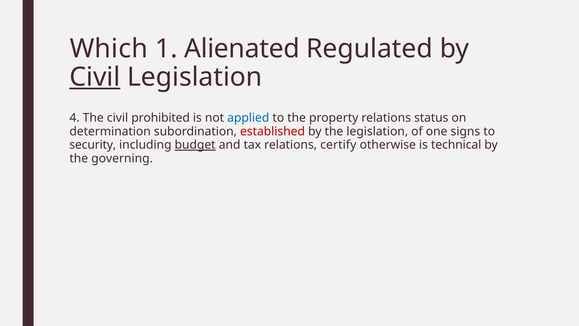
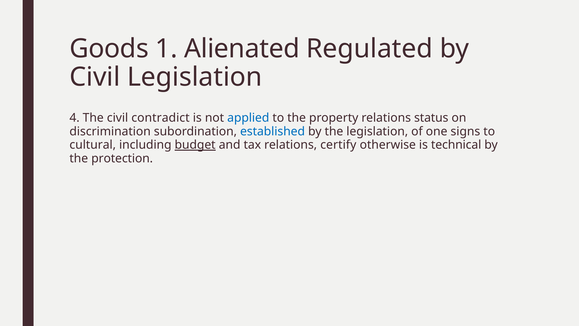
Which: Which -> Goods
Civil at (95, 77) underline: present -> none
prohibited: prohibited -> contradict
determination: determination -> discrimination
established colour: red -> blue
security: security -> cultural
governing: governing -> protection
